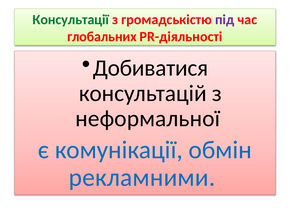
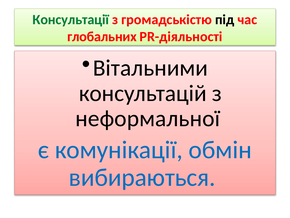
під colour: purple -> black
Добиватися: Добиватися -> Вітальними
рекламними: рекламними -> вибираються
